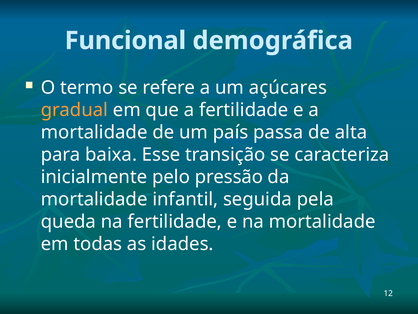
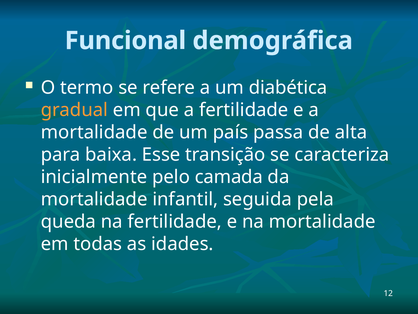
açúcares: açúcares -> diabética
pressão: pressão -> camada
